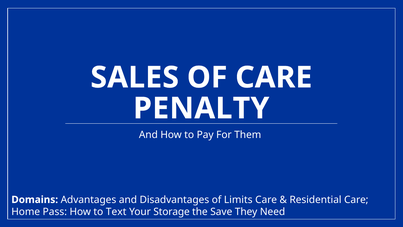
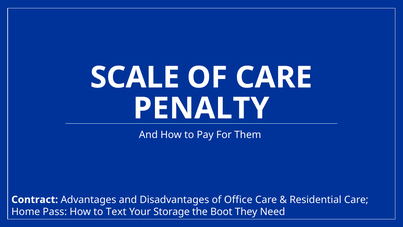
SALES: SALES -> SCALE
Domains: Domains -> Contract
Limits: Limits -> Office
Save: Save -> Boot
